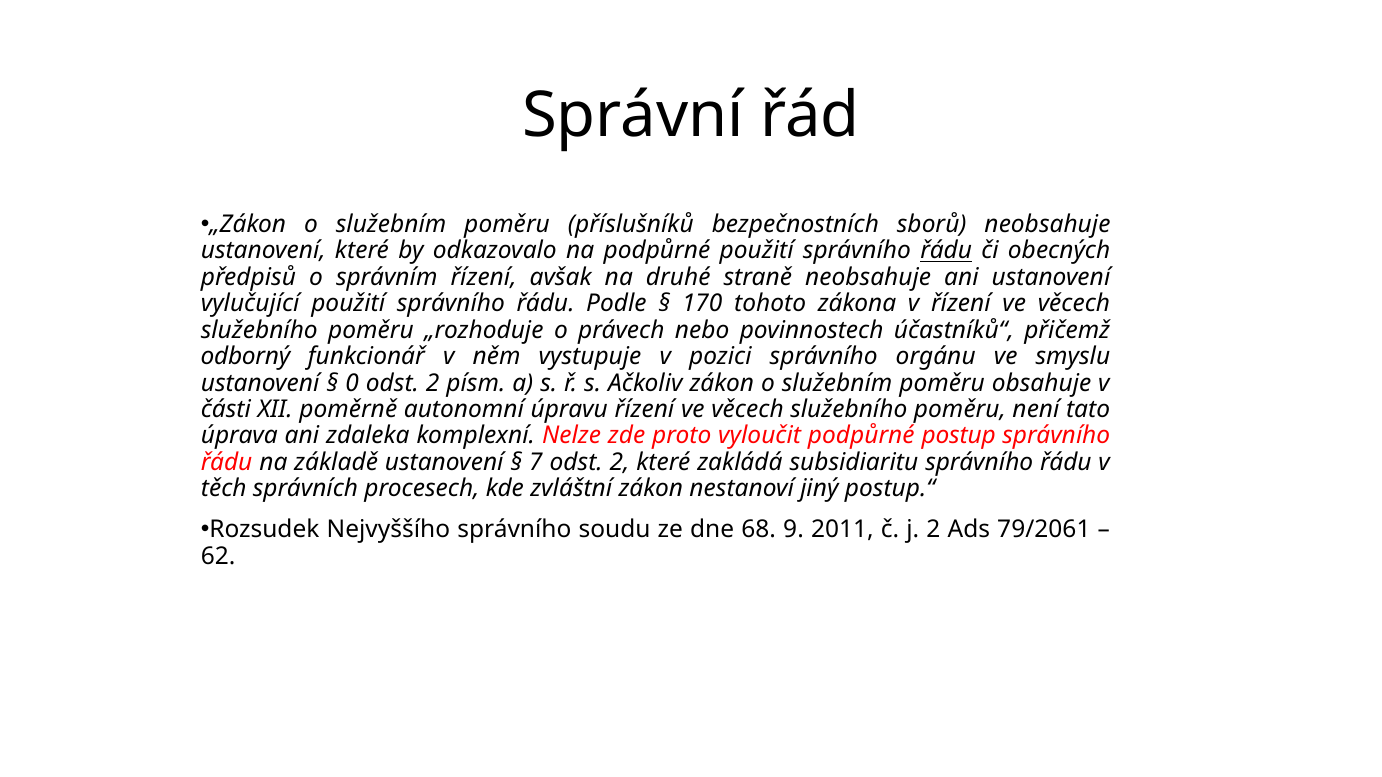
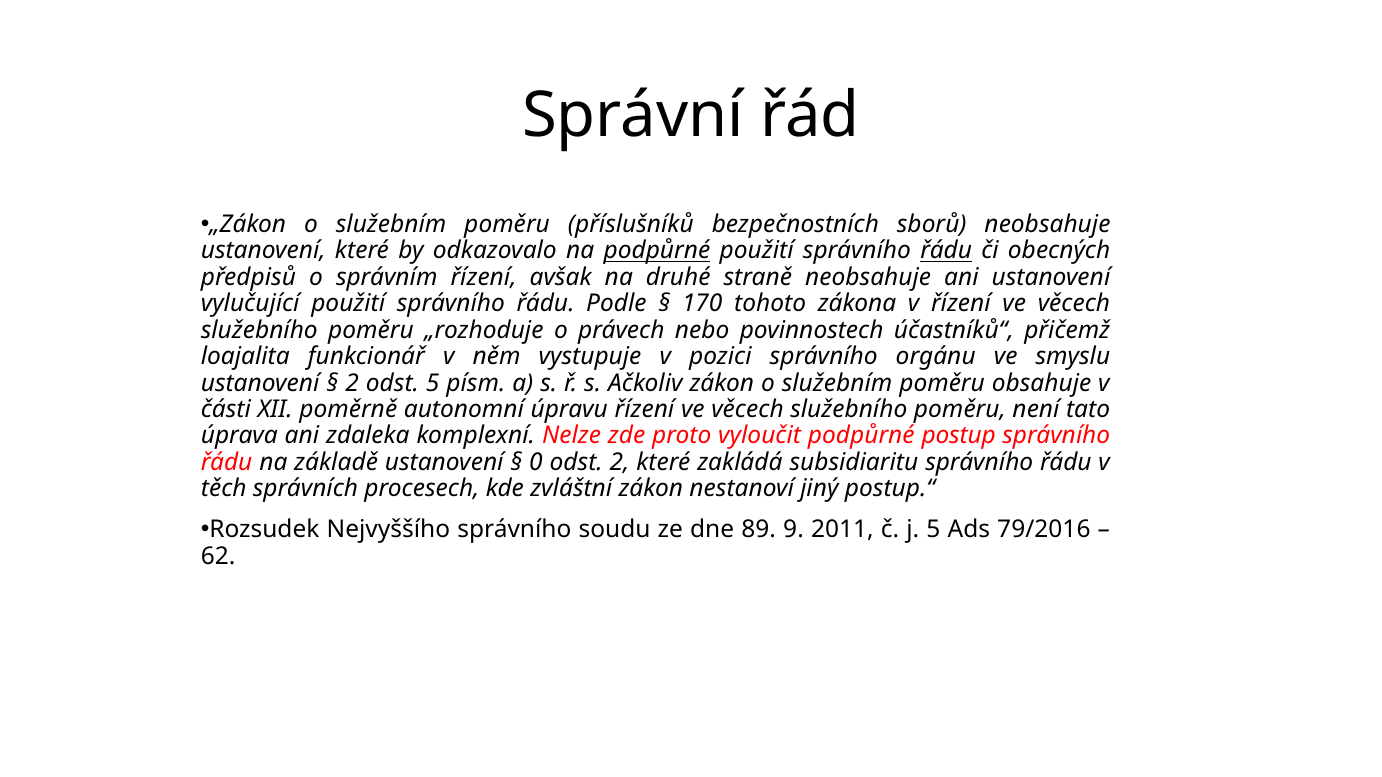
podpůrné at (657, 251) underline: none -> present
odborný: odborný -> loajalita
0 at (352, 383): 0 -> 2
2 at (433, 383): 2 -> 5
7: 7 -> 0
68: 68 -> 89
j 2: 2 -> 5
79/2061: 79/2061 -> 79/2016
